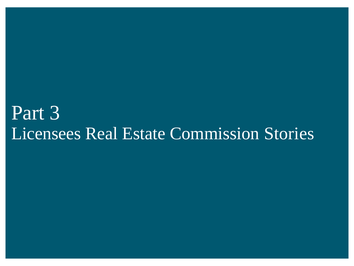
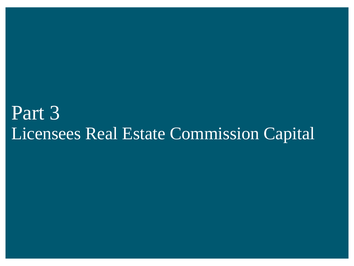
Stories: Stories -> Capital
